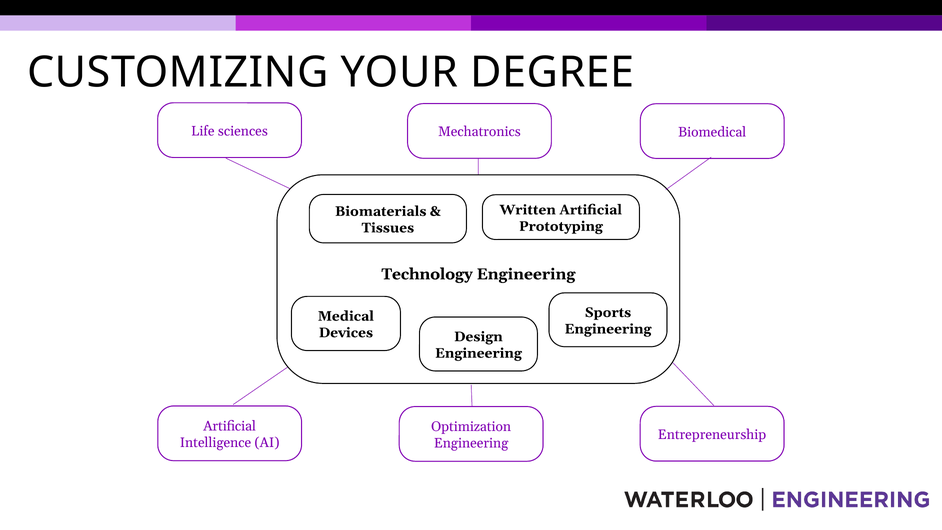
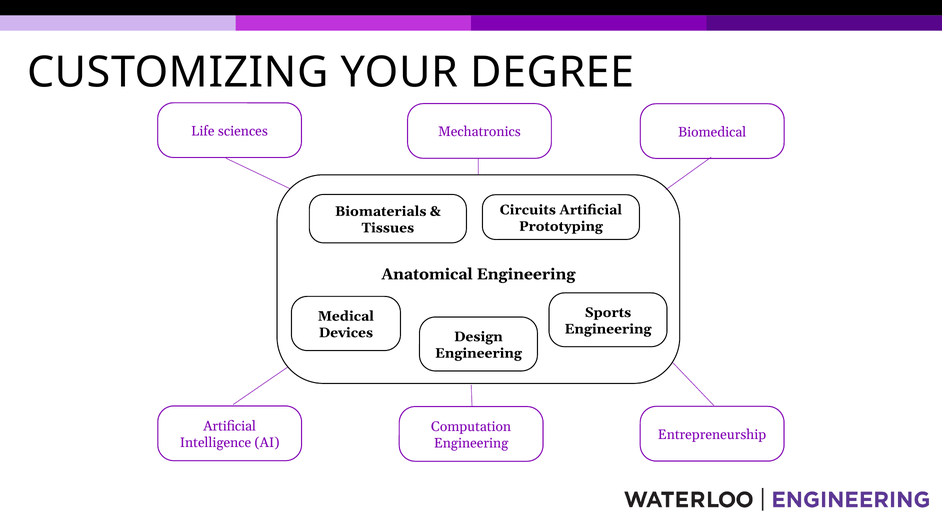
Written: Written -> Circuits
Technology: Technology -> Anatomical
Optimization: Optimization -> Computation
